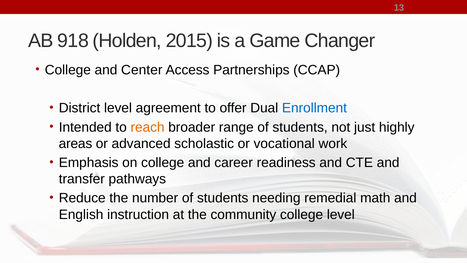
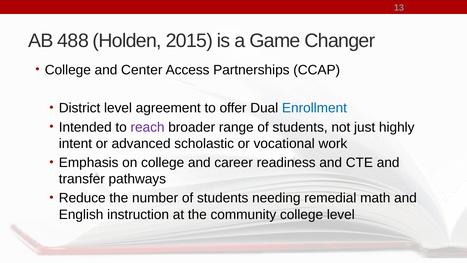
918: 918 -> 488
reach colour: orange -> purple
areas: areas -> intent
